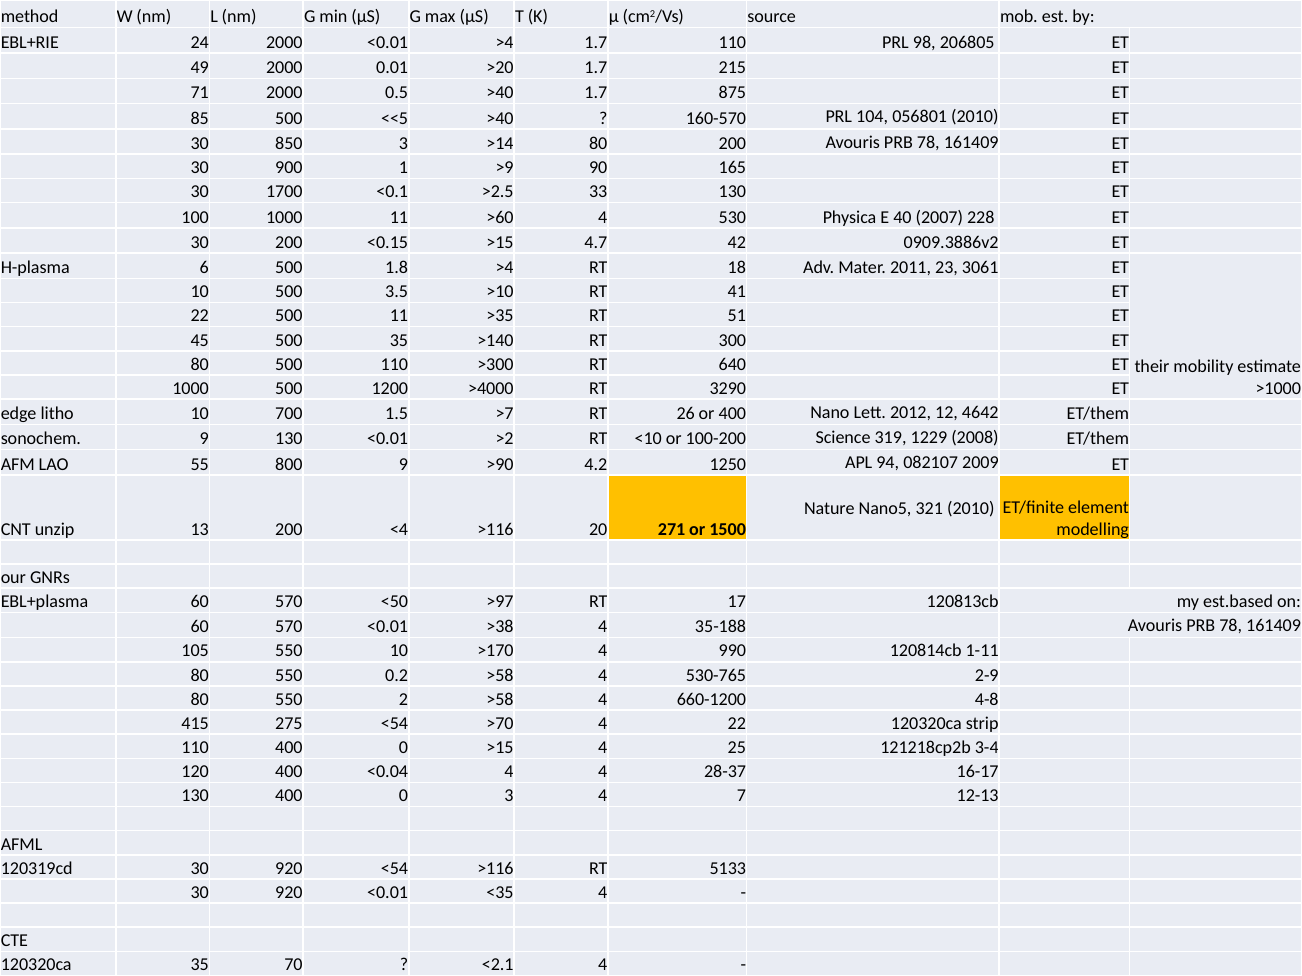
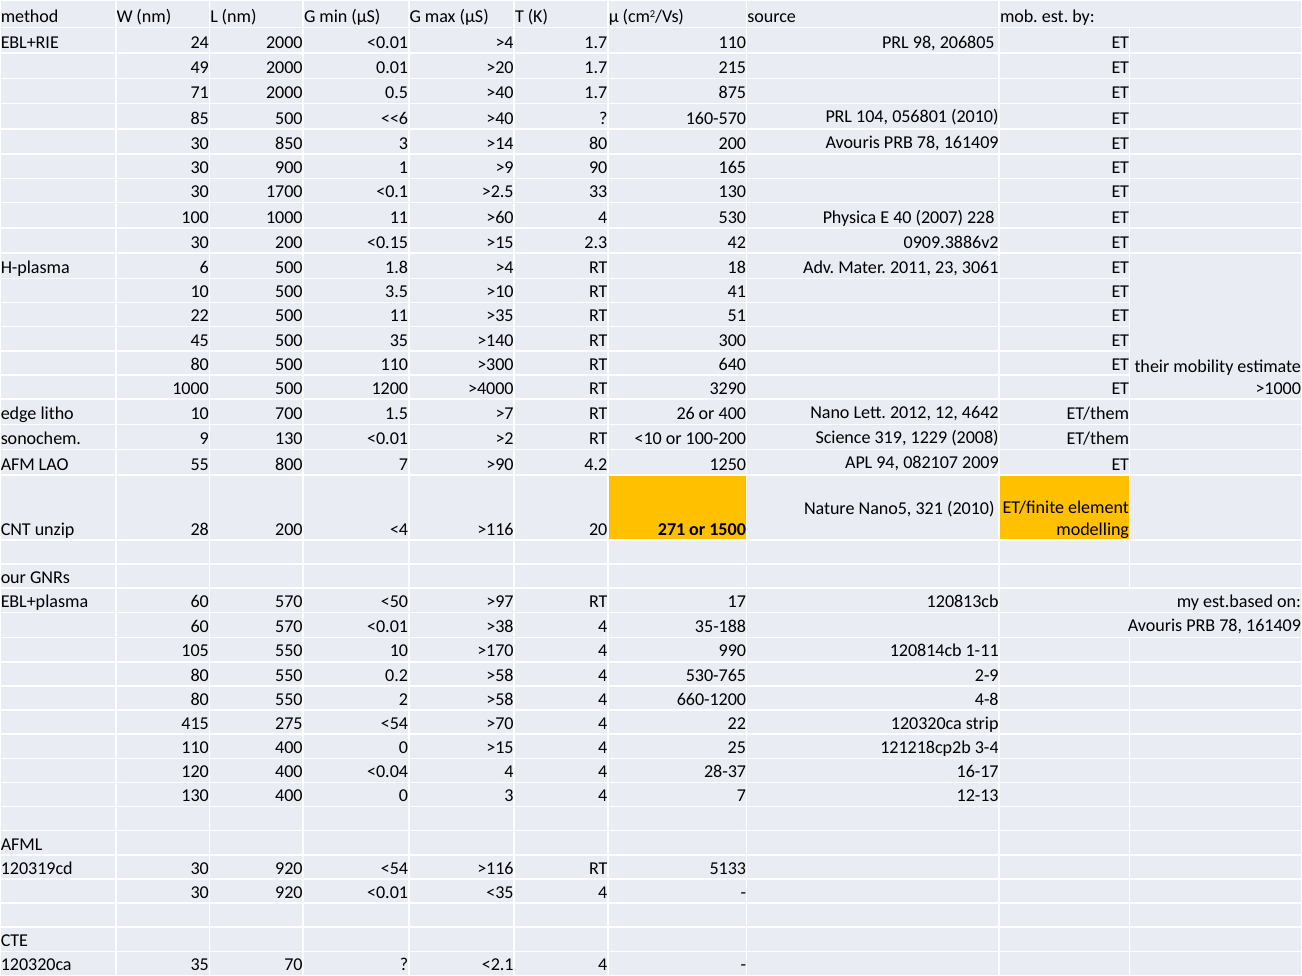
<<5: <<5 -> <<6
4.7: 4.7 -> 2.3
800 9: 9 -> 7
13: 13 -> 28
